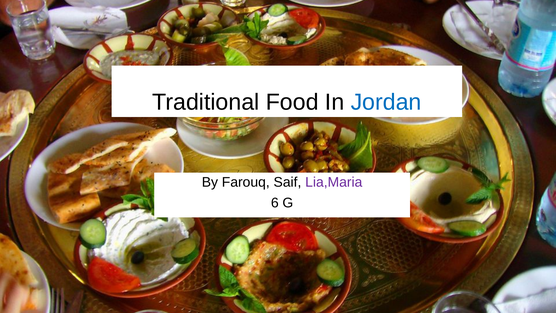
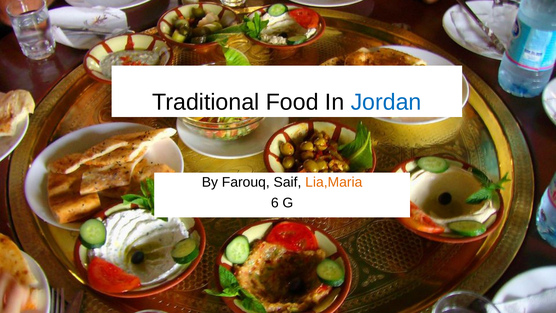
Lia,Maria colour: purple -> orange
